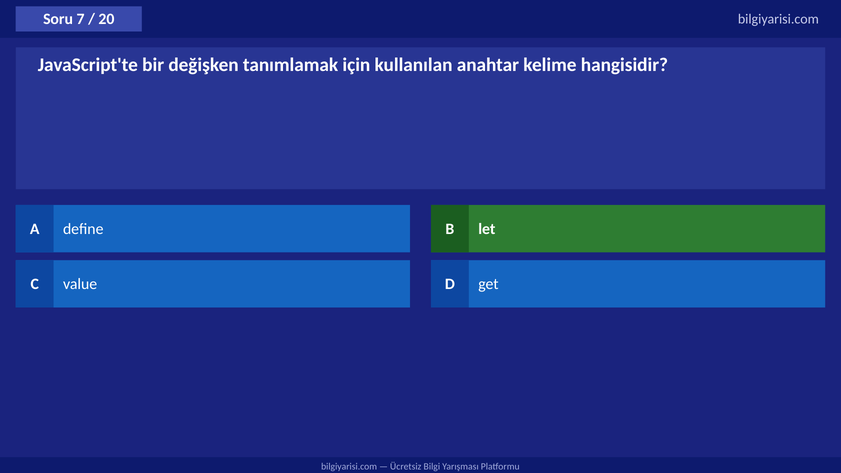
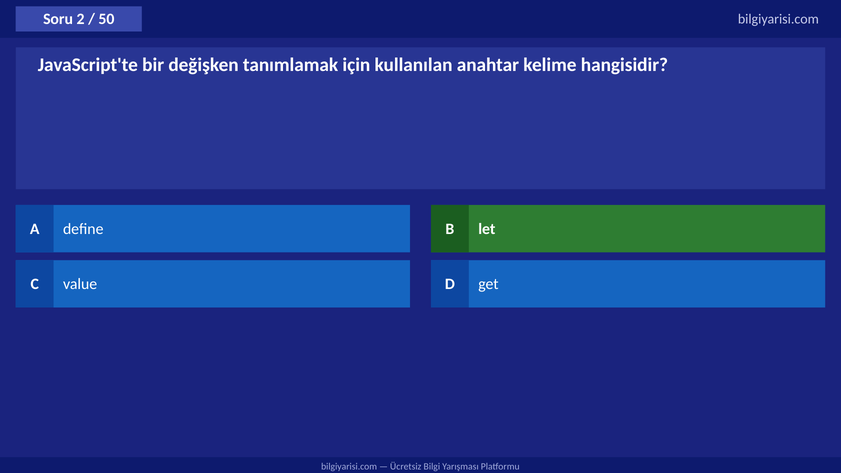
7: 7 -> 2
20: 20 -> 50
